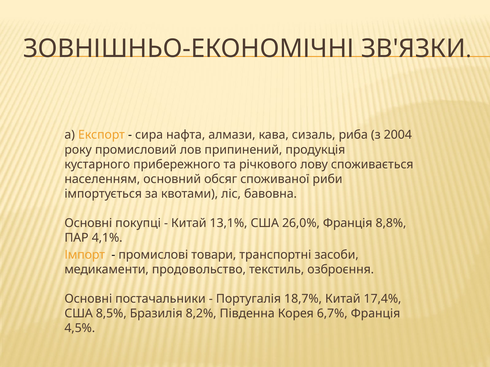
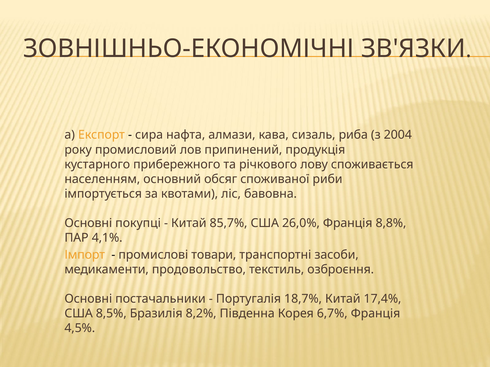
13,1%: 13,1% -> 85,7%
